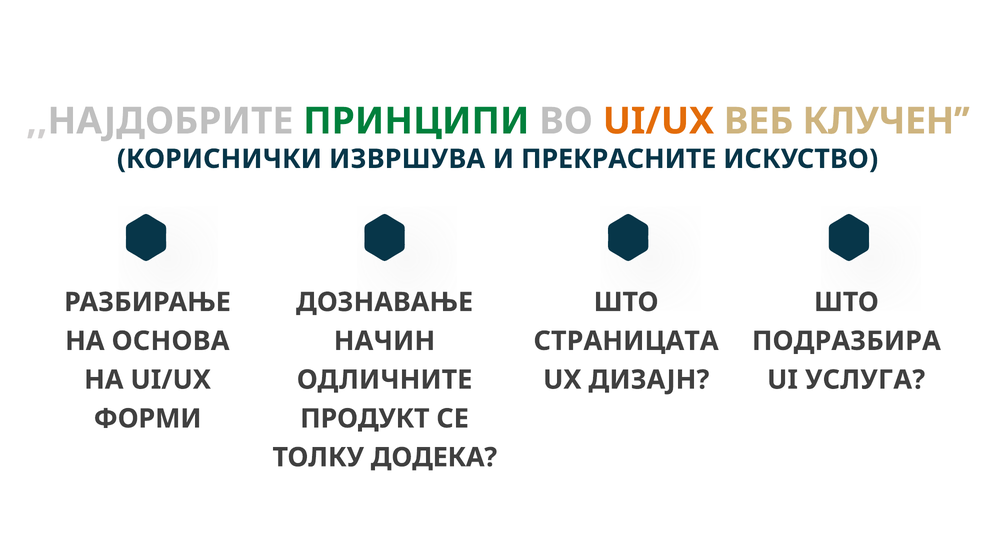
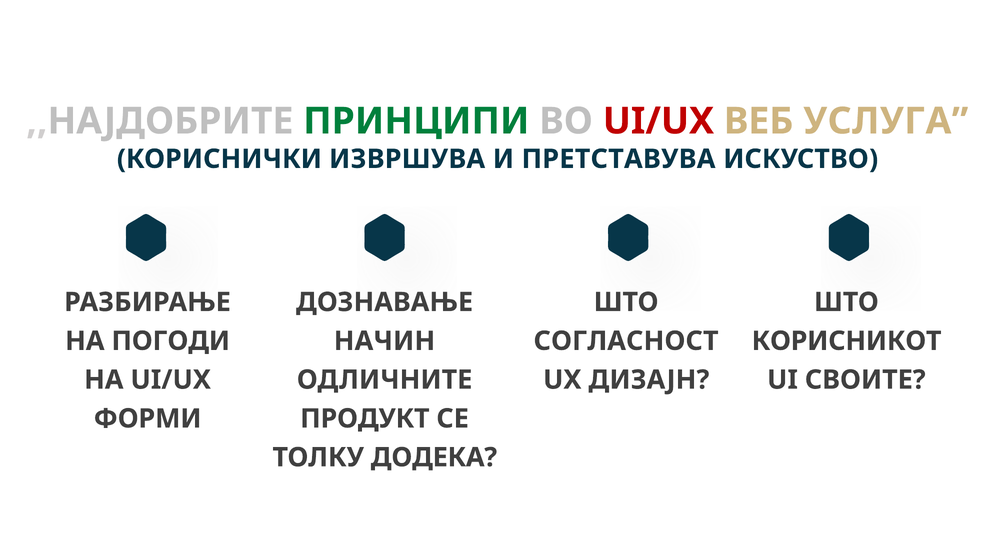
UI/UX at (658, 121) colour: orange -> red
КЛУЧЕН: КЛУЧЕН -> УСЛУГА
ПРЕКРАСНИТЕ: ПРЕКРАСНИТЕ -> ПРЕТСТАВУВА
ОСНОВА: ОСНОВА -> ПОГОДИ
СТРАНИЦАТА: СТРАНИЦАТА -> СОГЛАСНОСТ
ПОДРАЗБИРА: ПОДРАЗБИРА -> КОРИСНИКОТ
УСЛУГА: УСЛУГА -> СВОИТЕ
